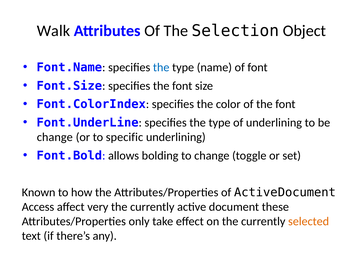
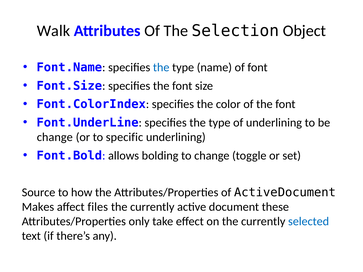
Known: Known -> Source
Access: Access -> Makes
very: very -> files
selected colour: orange -> blue
